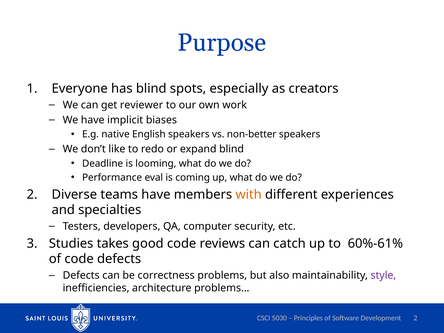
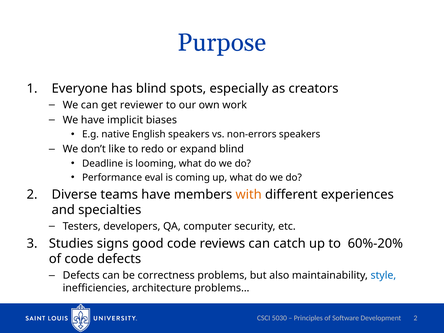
non-better: non-better -> non-errors
takes: takes -> signs
60%-61%: 60%-61% -> 60%-20%
style colour: purple -> blue
